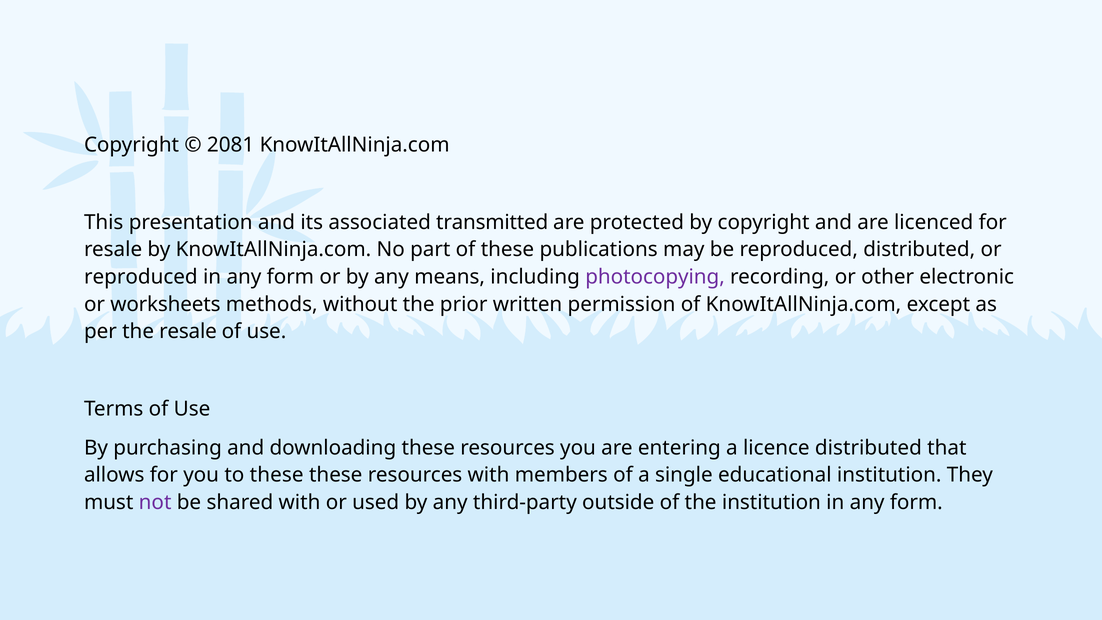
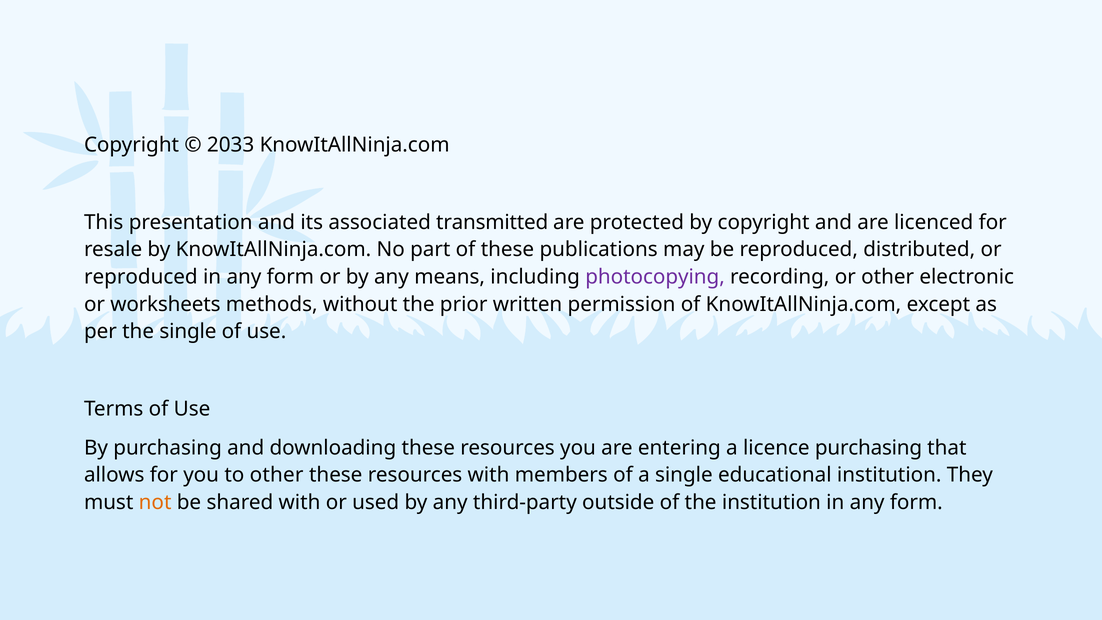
2081: 2081 -> 2033
the resale: resale -> single
licence distributed: distributed -> purchasing
to these: these -> other
not colour: purple -> orange
